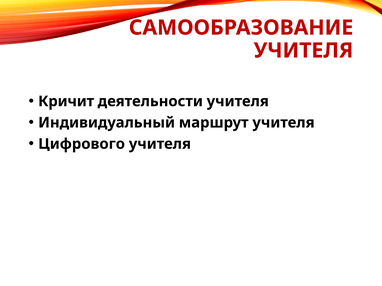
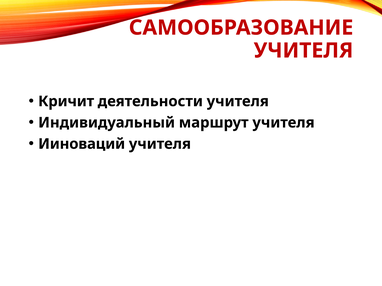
Цифрового: Цифрового -> Ииноваций
